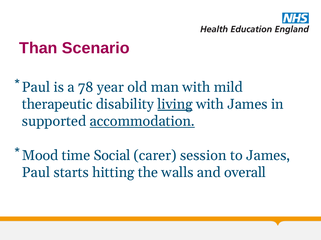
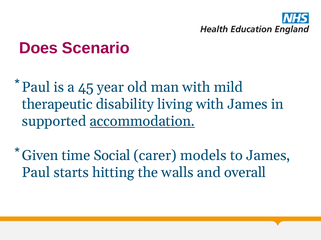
Than: Than -> Does
78: 78 -> 45
living underline: present -> none
Mood: Mood -> Given
session: session -> models
